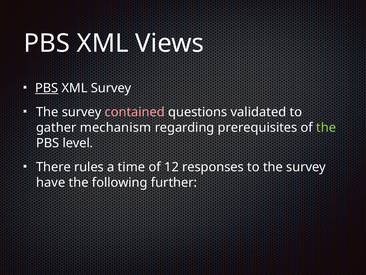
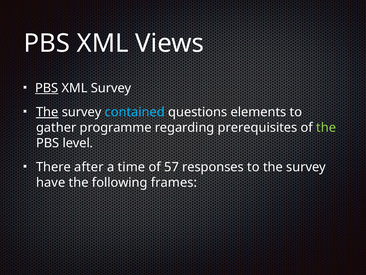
The at (47, 112) underline: none -> present
contained colour: pink -> light blue
validated: validated -> elements
mechanism: mechanism -> programme
rules: rules -> after
12: 12 -> 57
further: further -> frames
